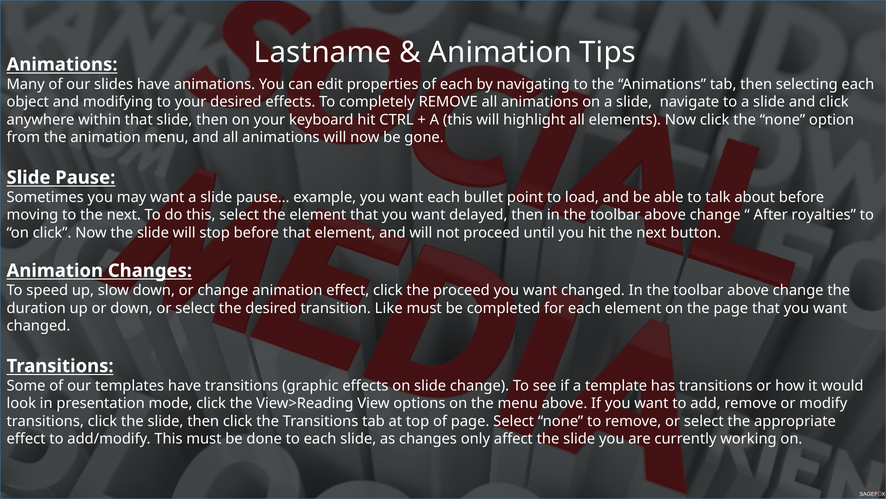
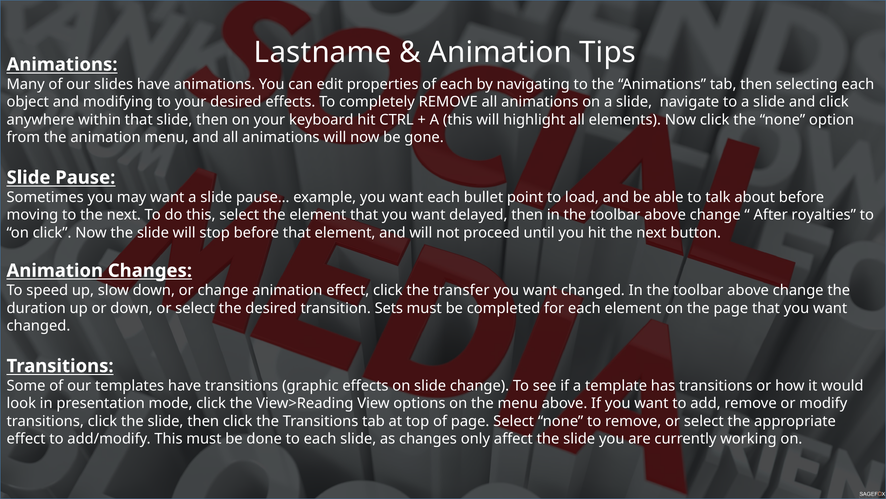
the proceed: proceed -> transfer
Like: Like -> Sets
